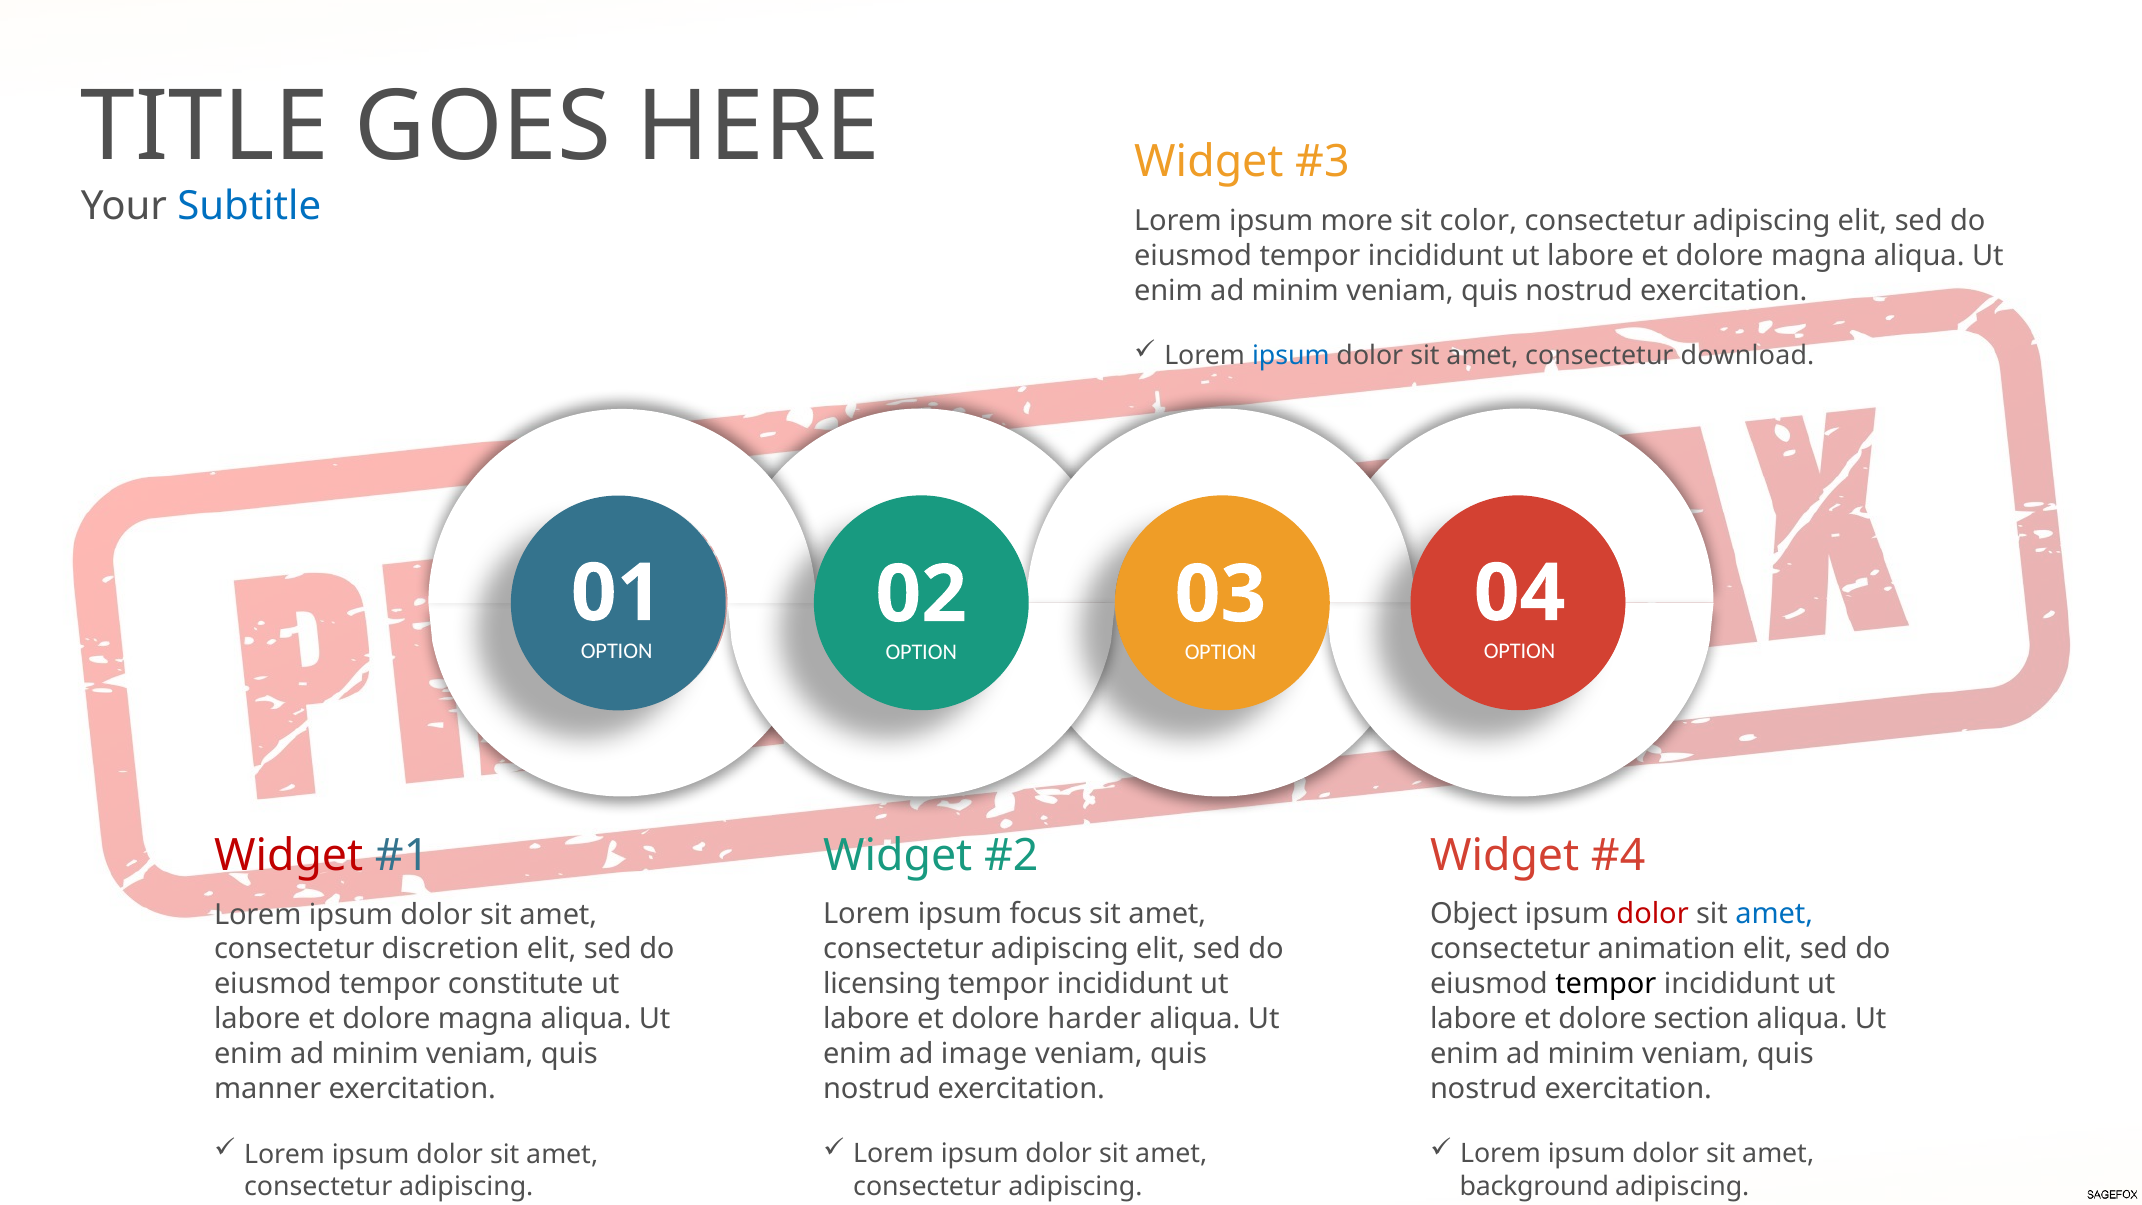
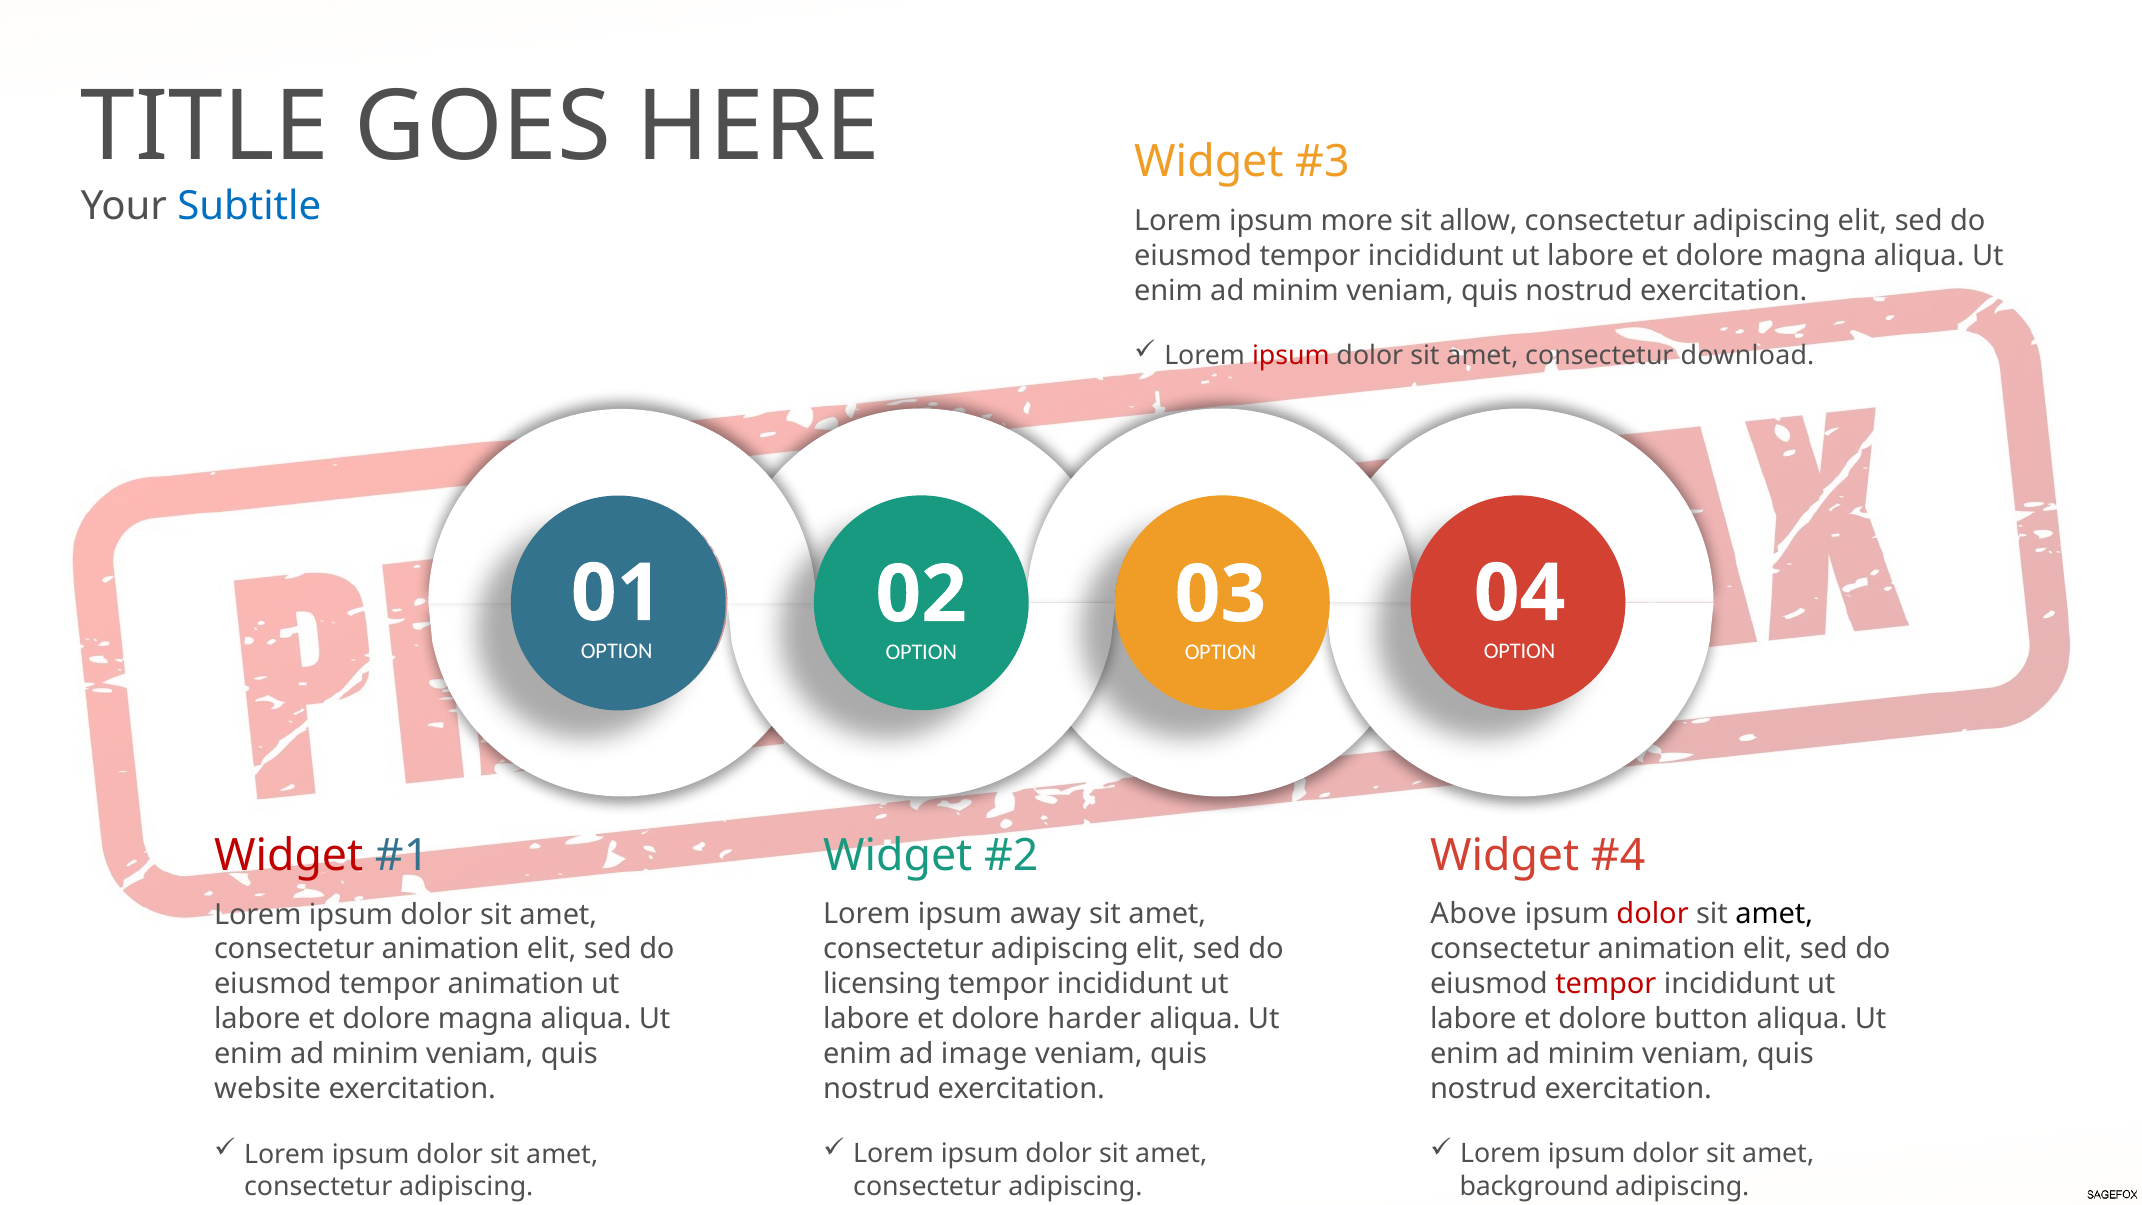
color: color -> allow
ipsum at (1291, 356) colour: blue -> red
focus: focus -> away
Object: Object -> Above
amet at (1774, 914) colour: blue -> black
discretion at (451, 949): discretion -> animation
tempor at (1606, 984) colour: black -> red
tempor constitute: constitute -> animation
section: section -> button
manner: manner -> website
